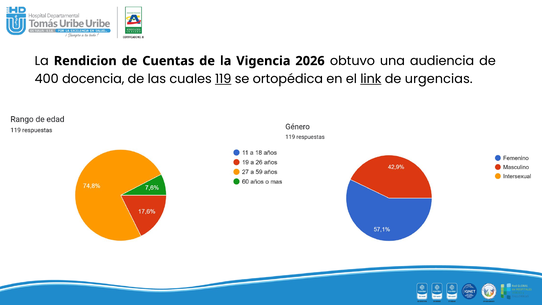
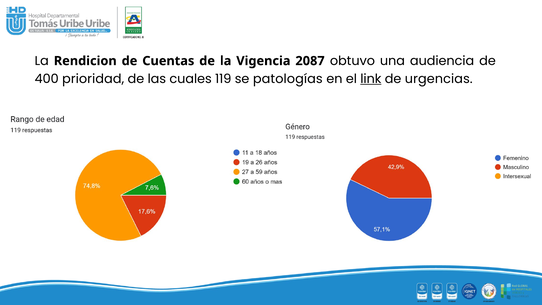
2026: 2026 -> 2087
docencia: docencia -> prioridad
119 underline: present -> none
ortopédica: ortopédica -> patologías
